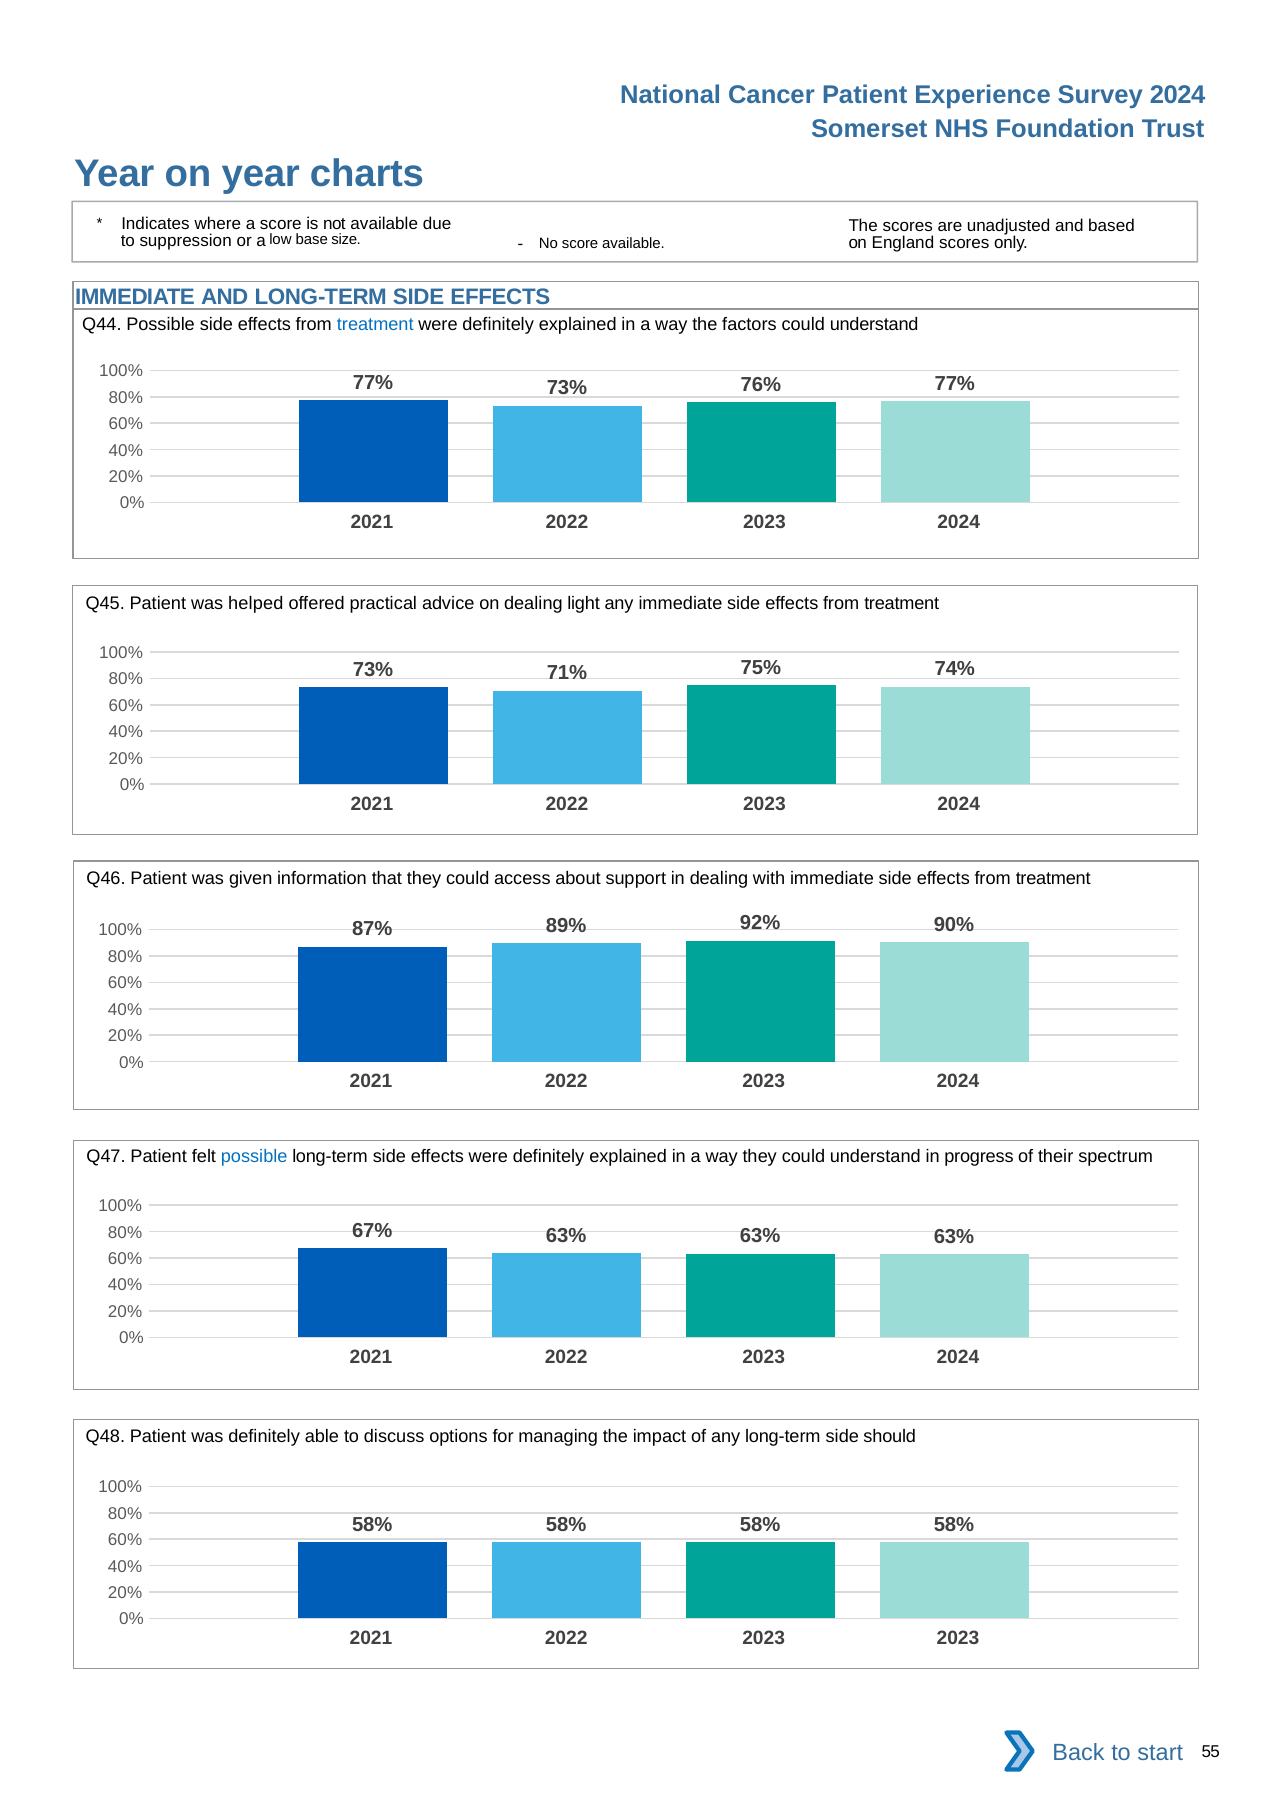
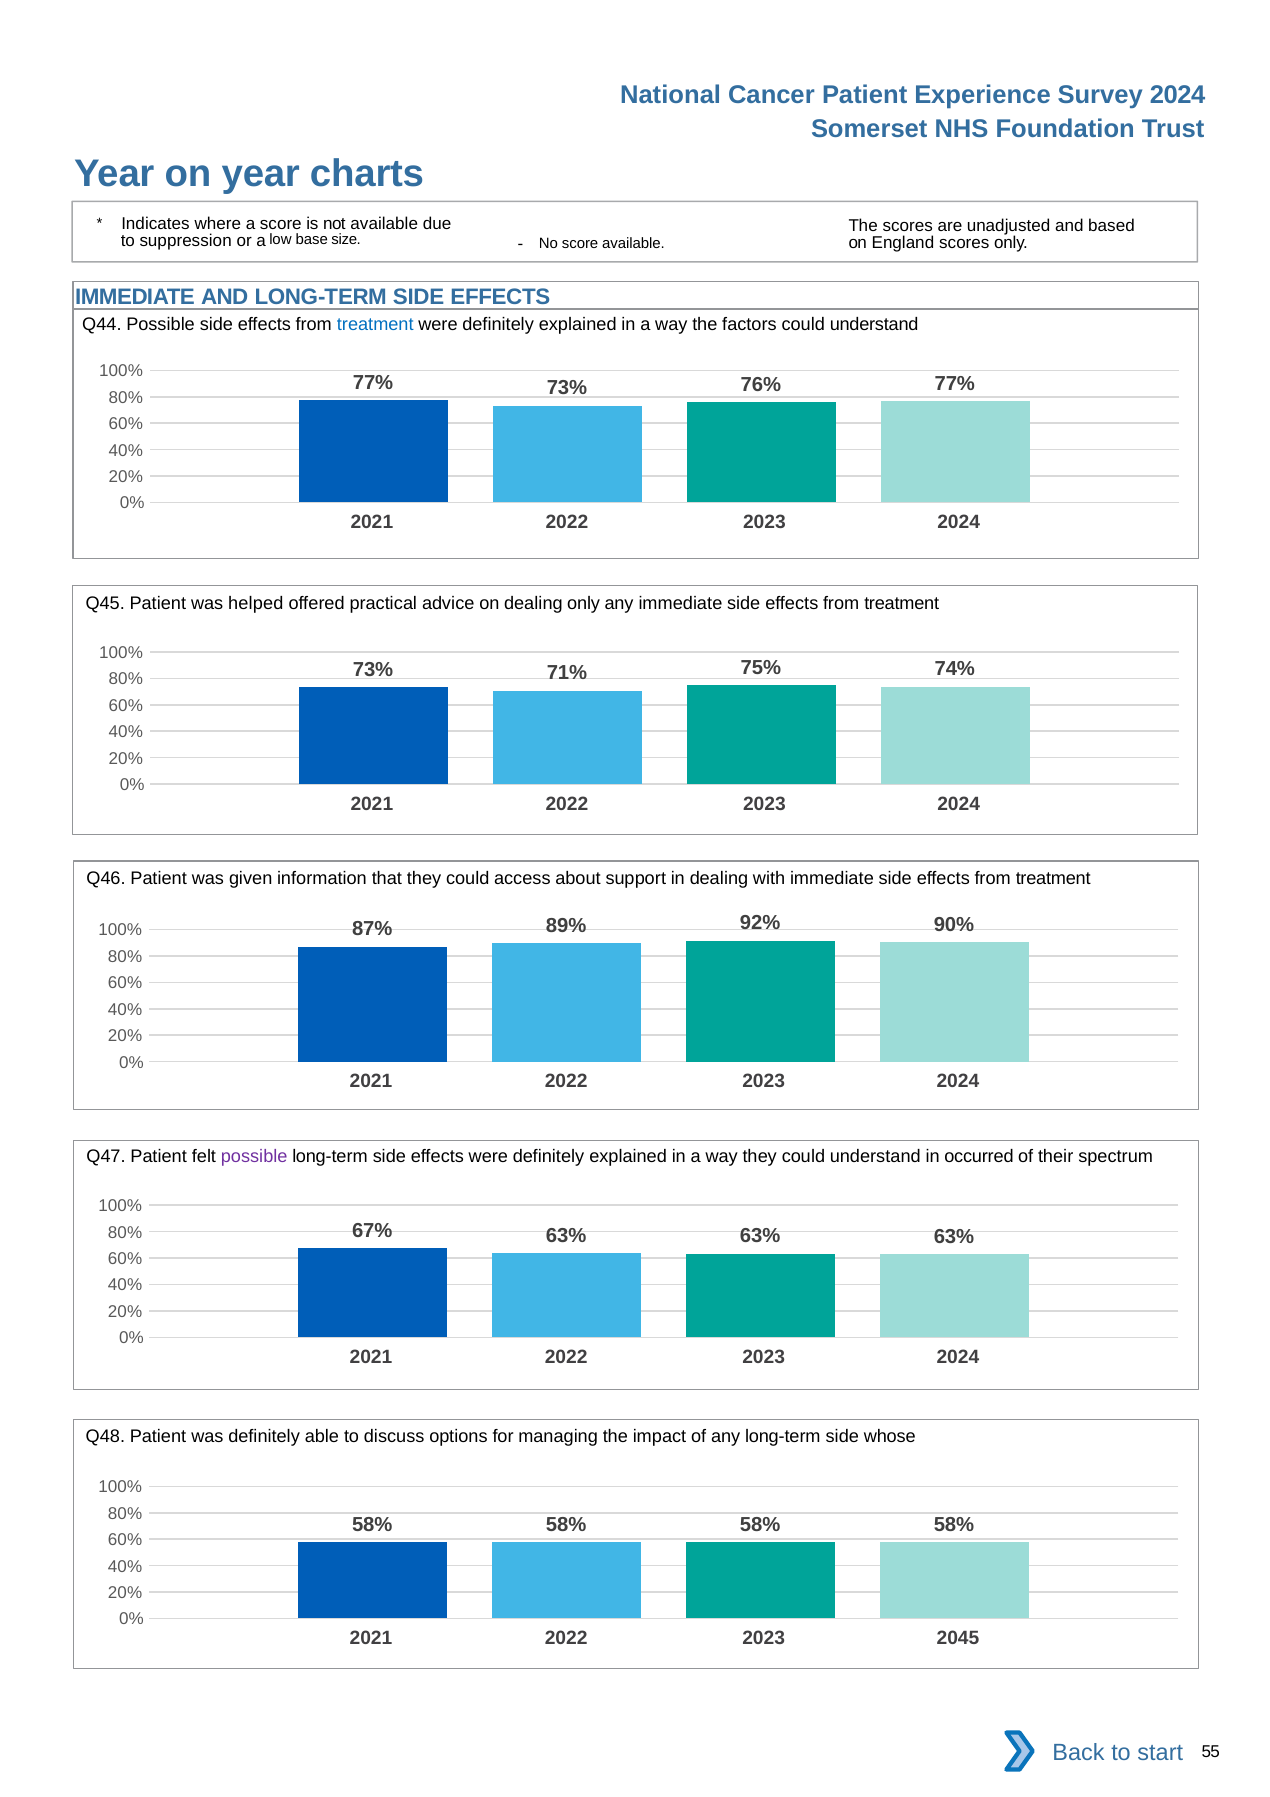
dealing light: light -> only
possible at (254, 1157) colour: blue -> purple
progress: progress -> occurred
should: should -> whose
2023 2023: 2023 -> 2045
